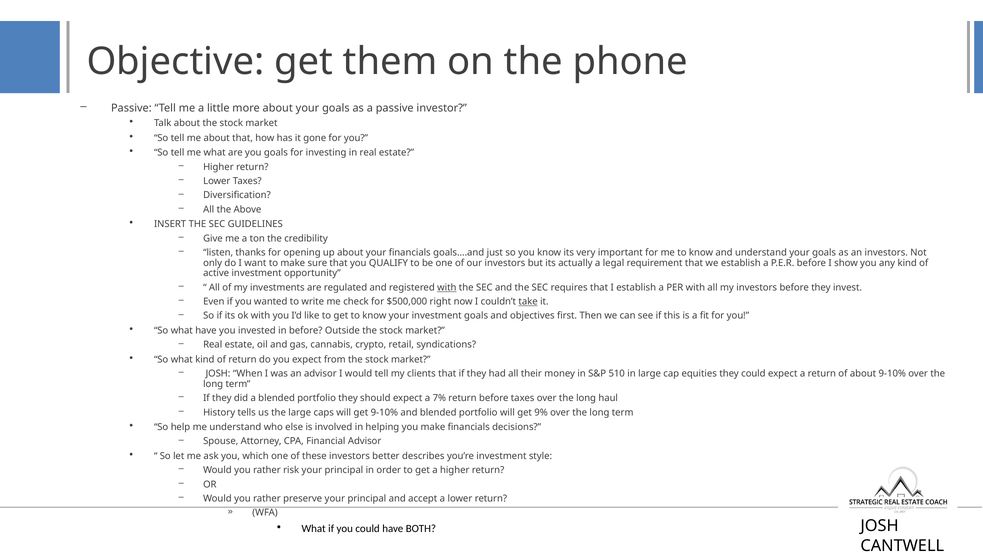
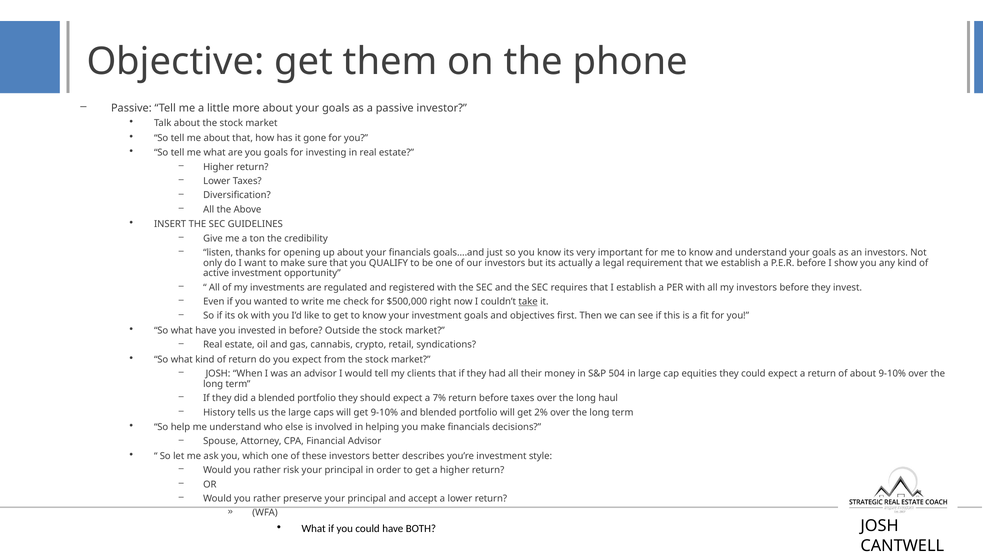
with at (447, 287) underline: present -> none
510: 510 -> 504
9%: 9% -> 2%
